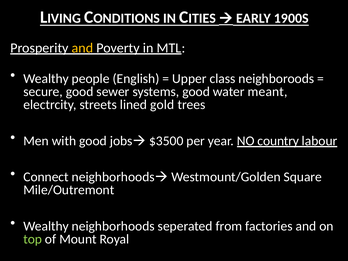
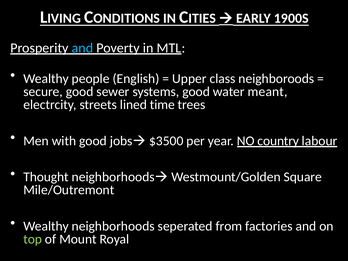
and at (82, 48) colour: yellow -> light blue
gold: gold -> time
Connect: Connect -> Thought
